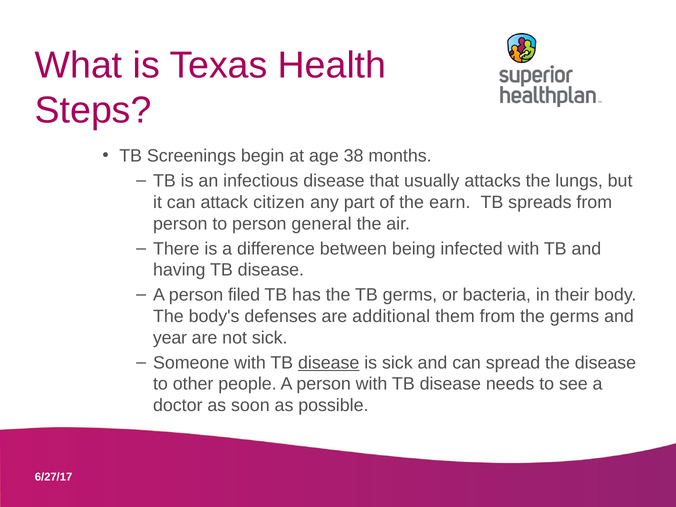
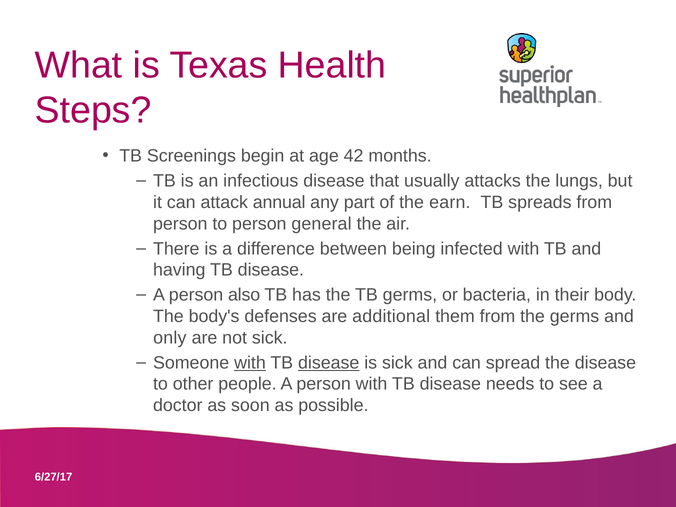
38: 38 -> 42
citizen: citizen -> annual
filed: filed -> also
year: year -> only
with at (250, 363) underline: none -> present
